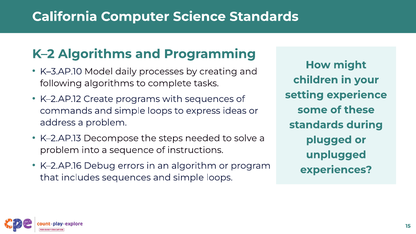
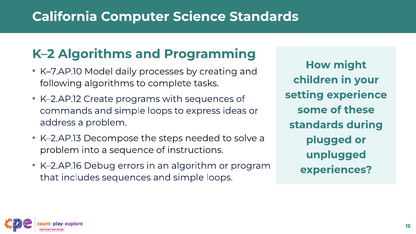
K–3.AP.10: K–3.AP.10 -> K–7.AP.10
